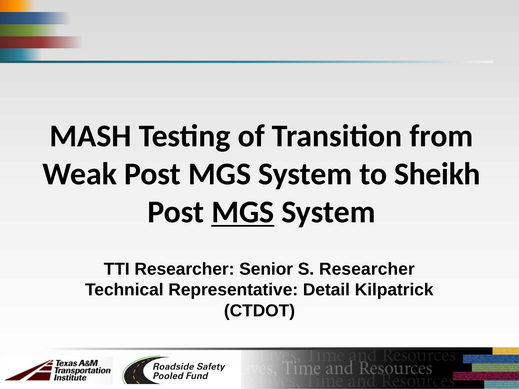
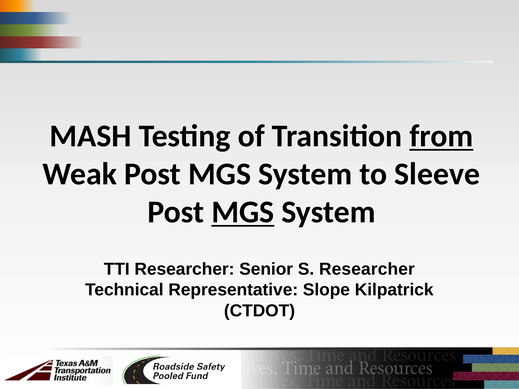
from underline: none -> present
Sheikh: Sheikh -> Sleeve
Detail: Detail -> Slope
